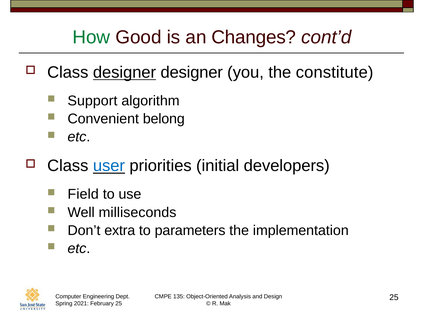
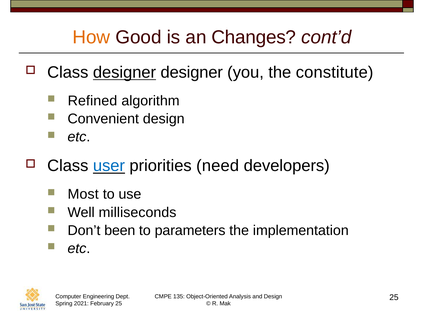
How colour: green -> orange
Support: Support -> Refined
Convenient belong: belong -> design
initial: initial -> need
Field: Field -> Most
extra: extra -> been
